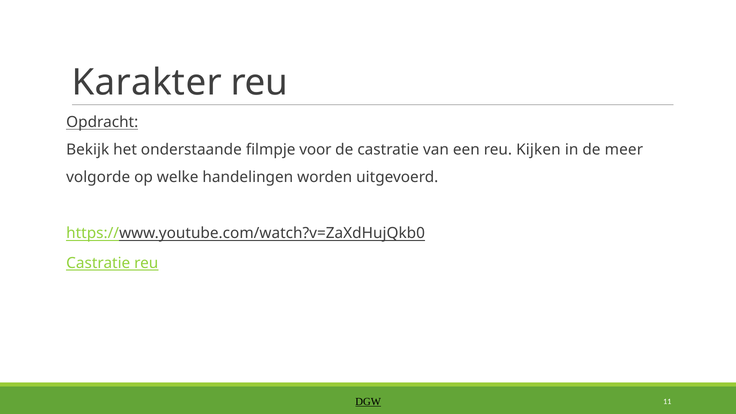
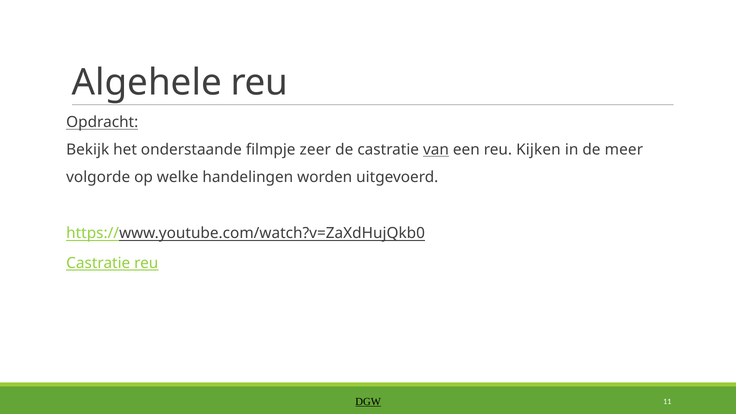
Karakter: Karakter -> Algehele
voor: voor -> zeer
van underline: none -> present
